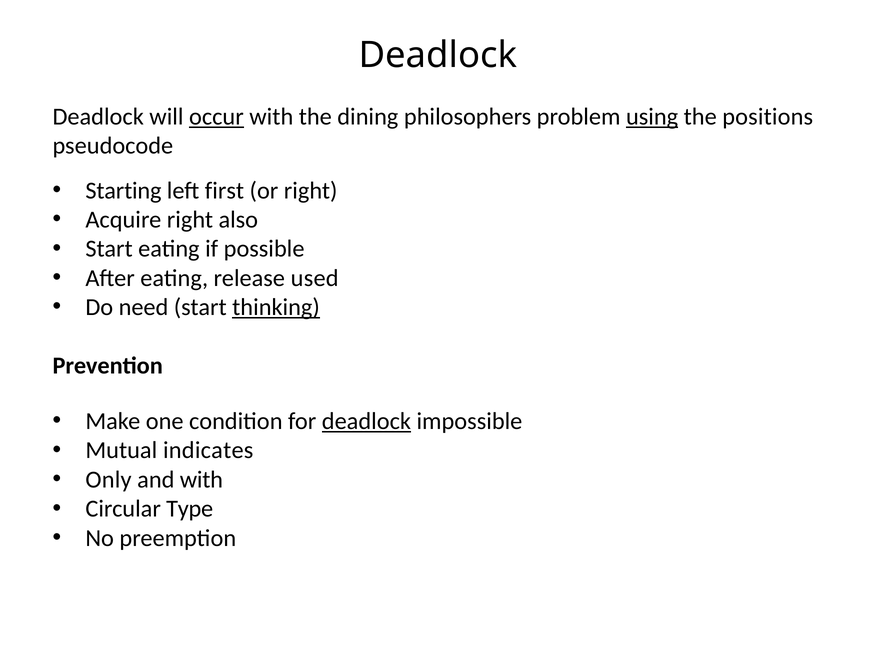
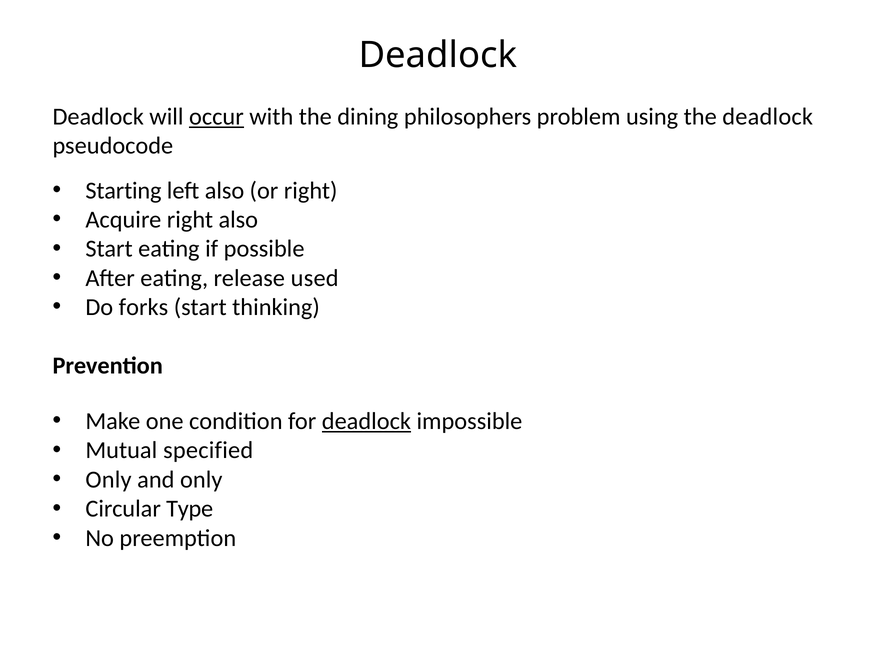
using underline: present -> none
the positions: positions -> deadlock
left first: first -> also
need: need -> forks
thinking underline: present -> none
indicates: indicates -> specified
and with: with -> only
